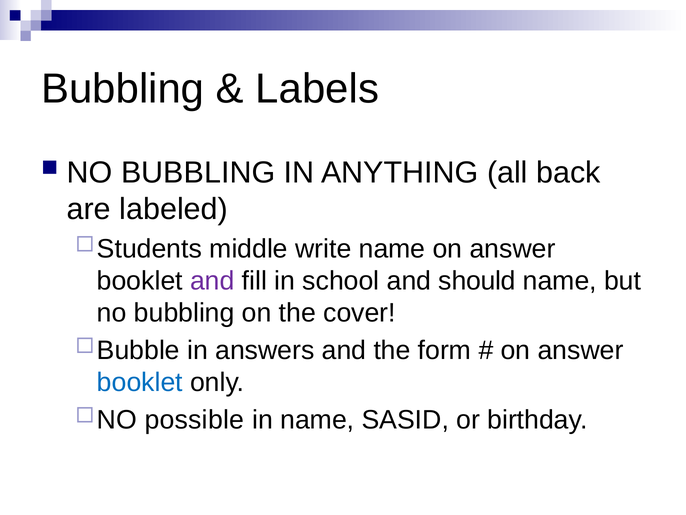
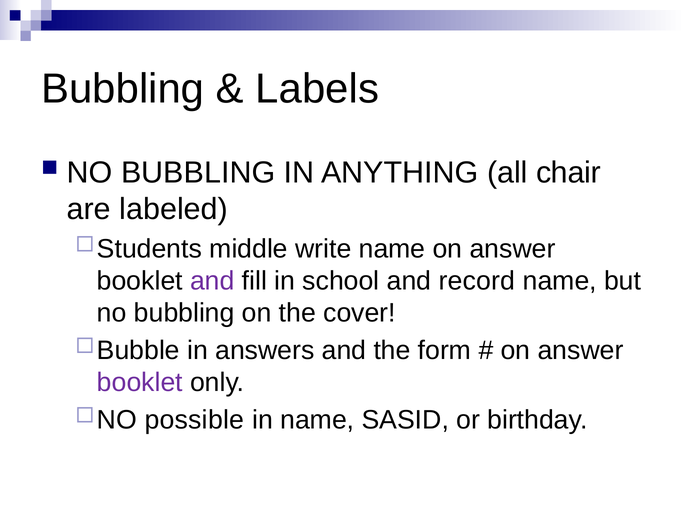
back: back -> chair
should: should -> record
booklet at (140, 382) colour: blue -> purple
